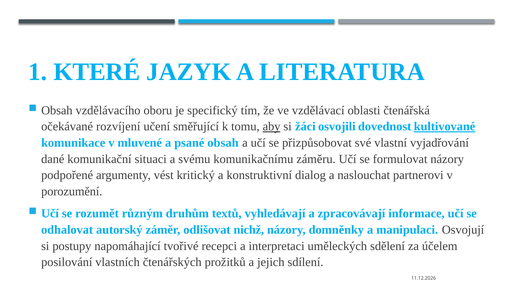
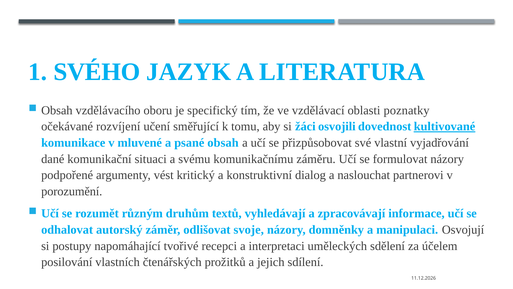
KTERÉ: KTERÉ -> SVÉHO
čtenářská: čtenářská -> poznatky
aby underline: present -> none
nichž: nichž -> svoje
